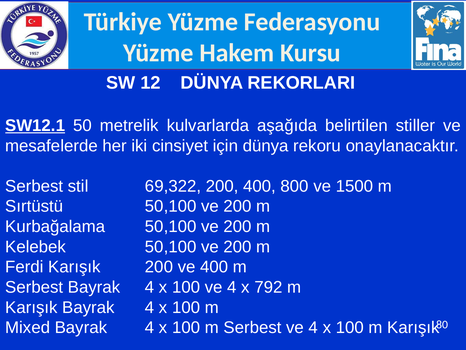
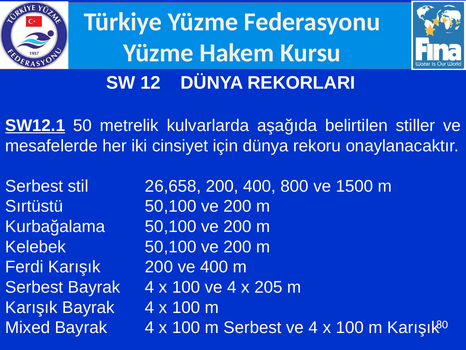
69,322: 69,322 -> 26,658
792: 792 -> 205
